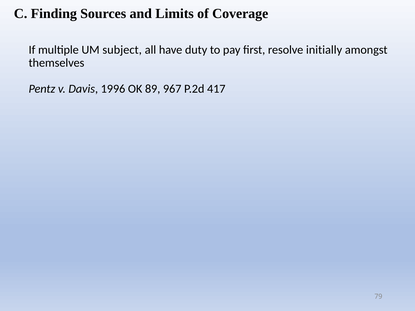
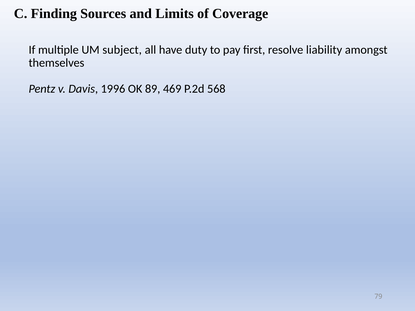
initially: initially -> liability
967: 967 -> 469
417: 417 -> 568
